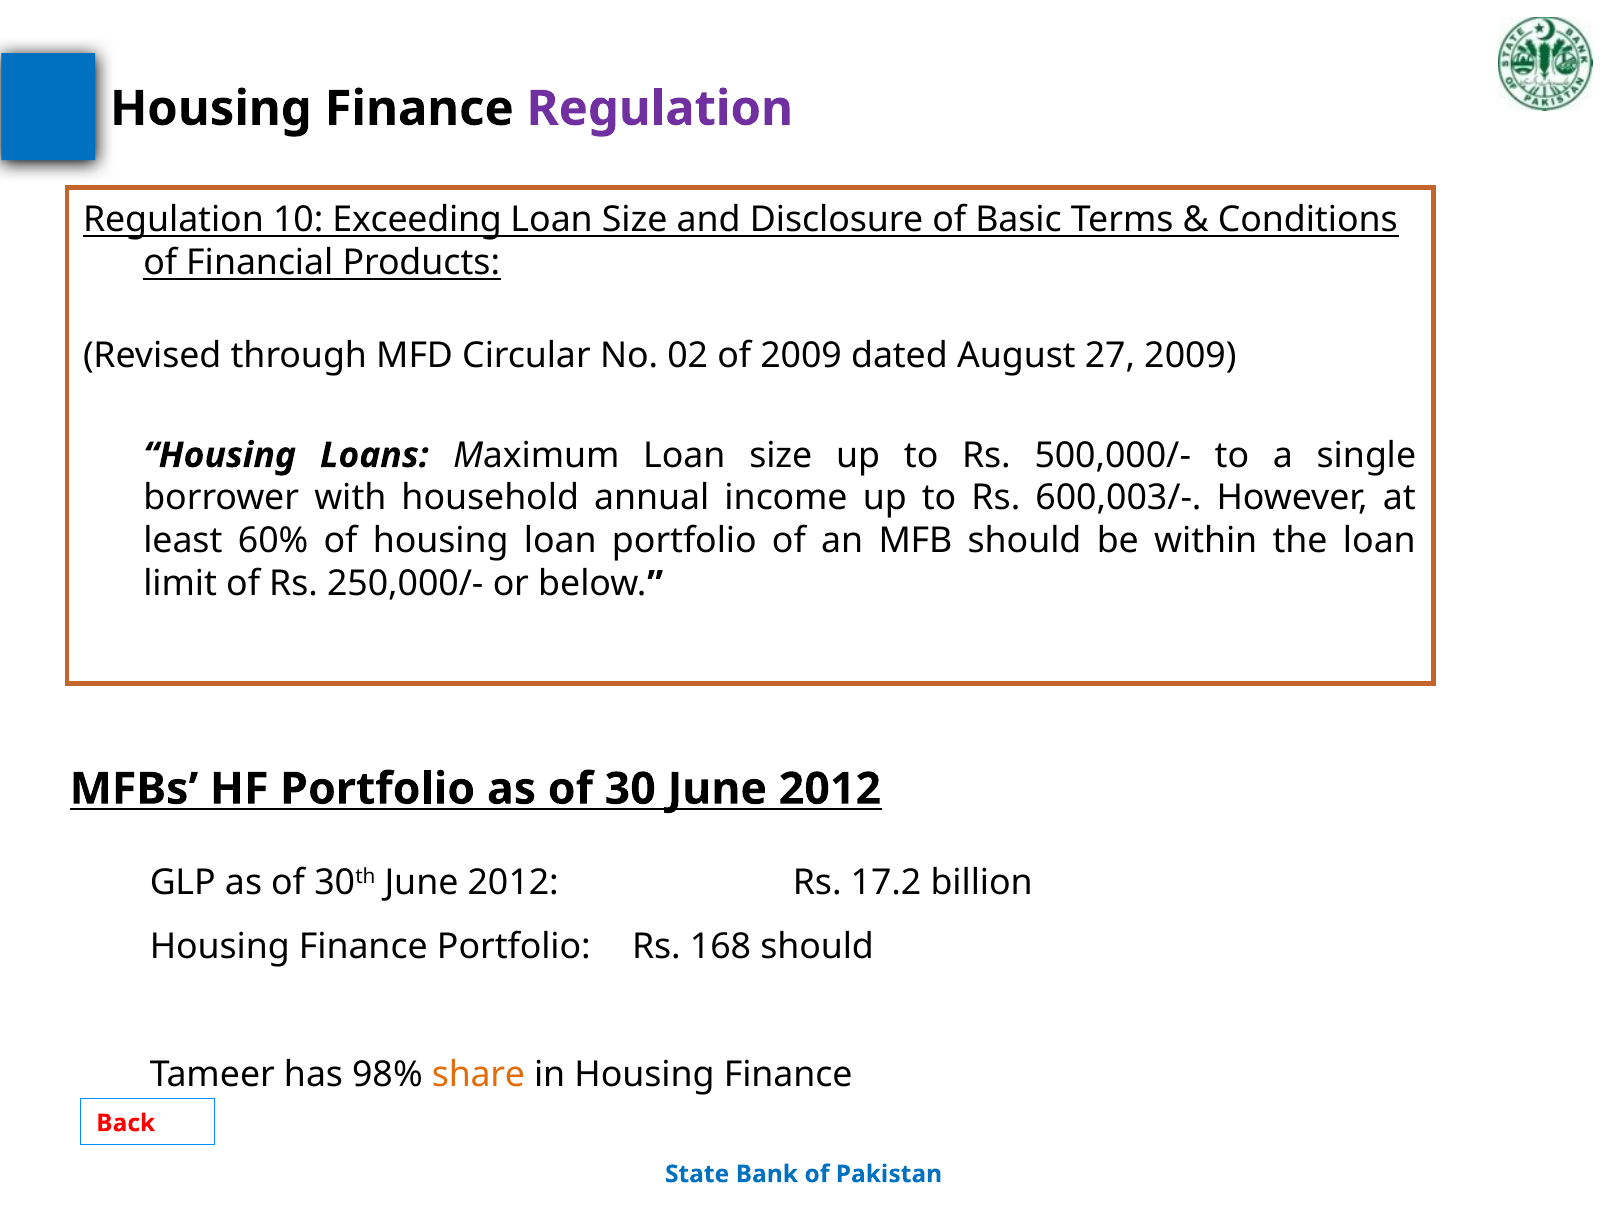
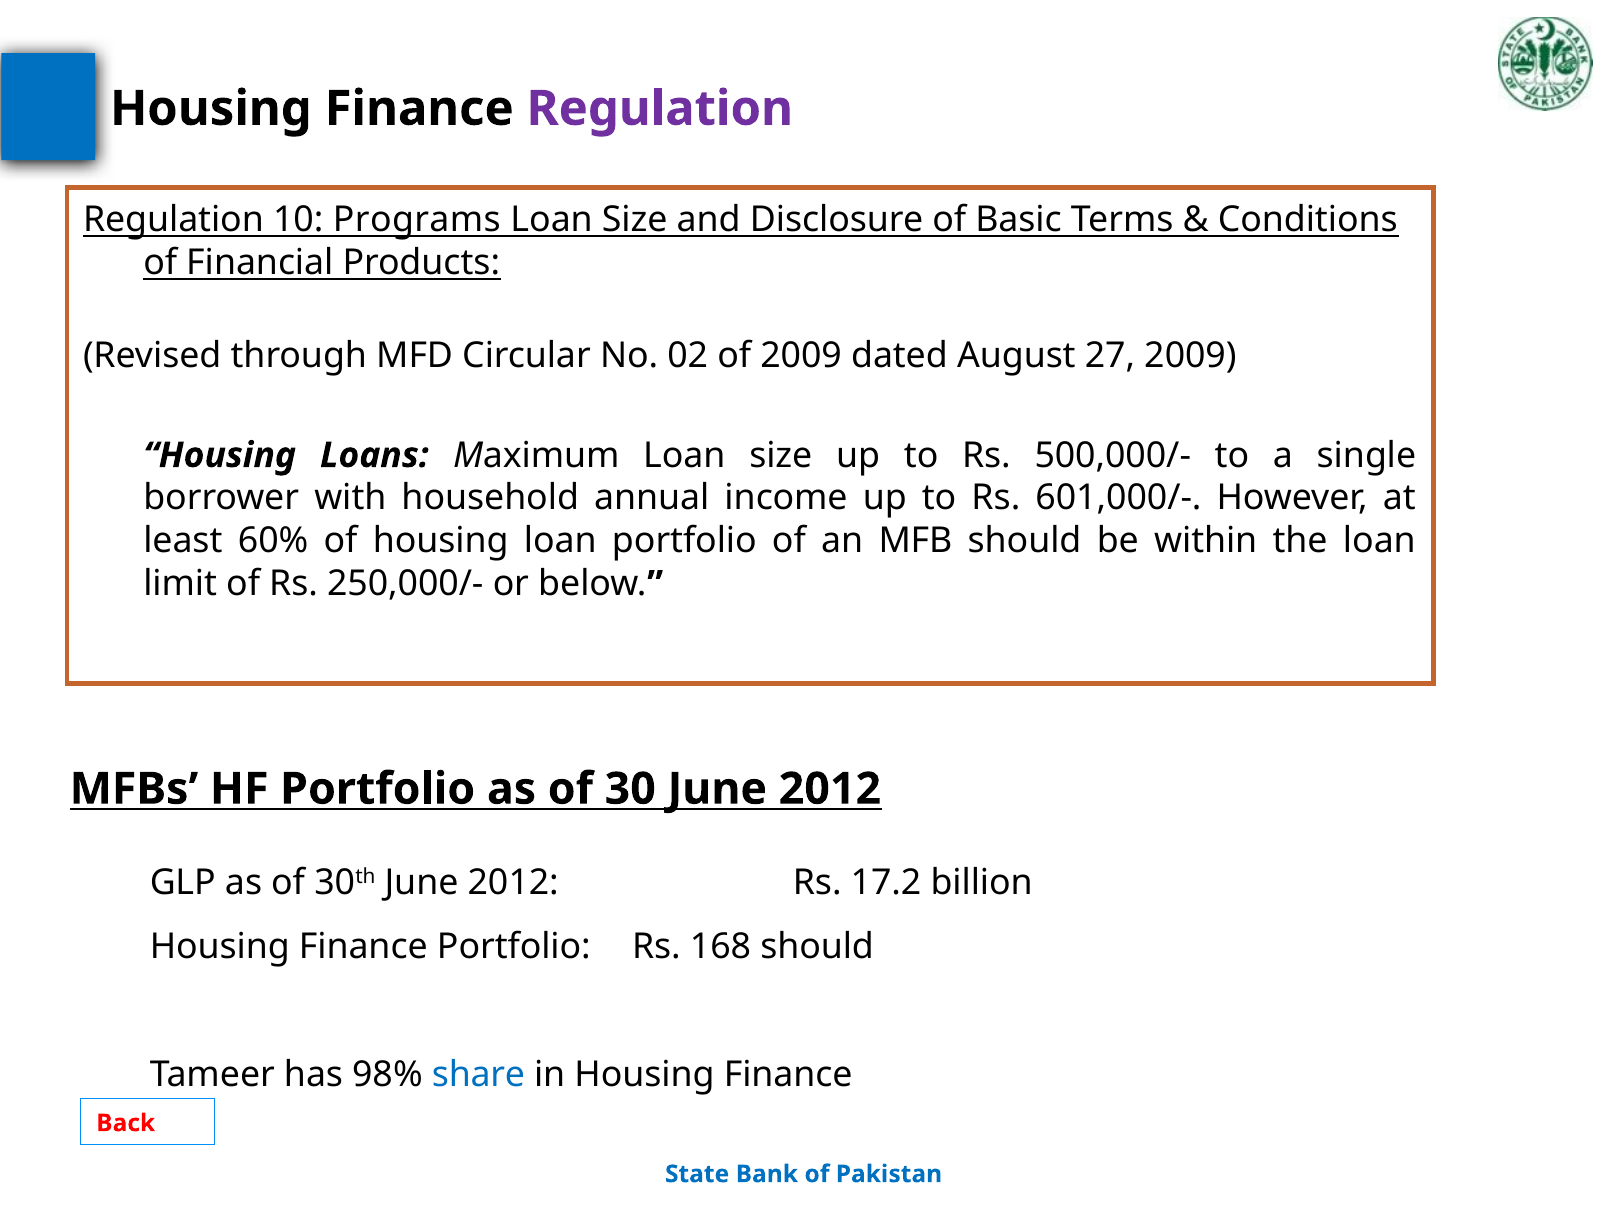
Exceeding: Exceeding -> Programs
600,003/-: 600,003/- -> 601,000/-
share colour: orange -> blue
